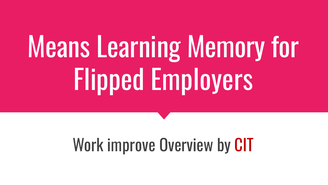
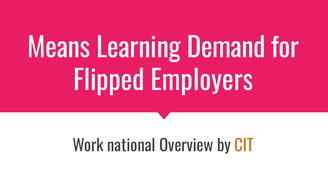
Memory: Memory -> Demand
improve: improve -> national
CIT colour: red -> orange
